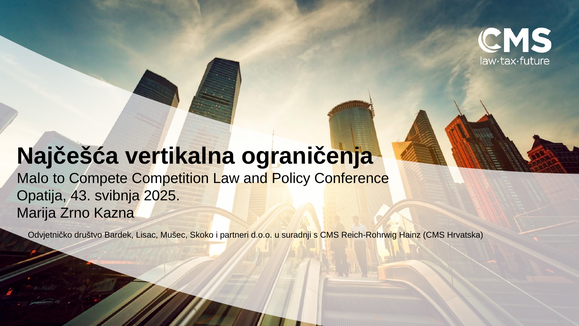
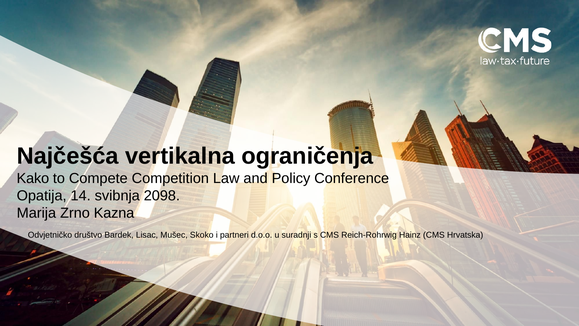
Malo: Malo -> Kako
43: 43 -> 14
2025: 2025 -> 2098
